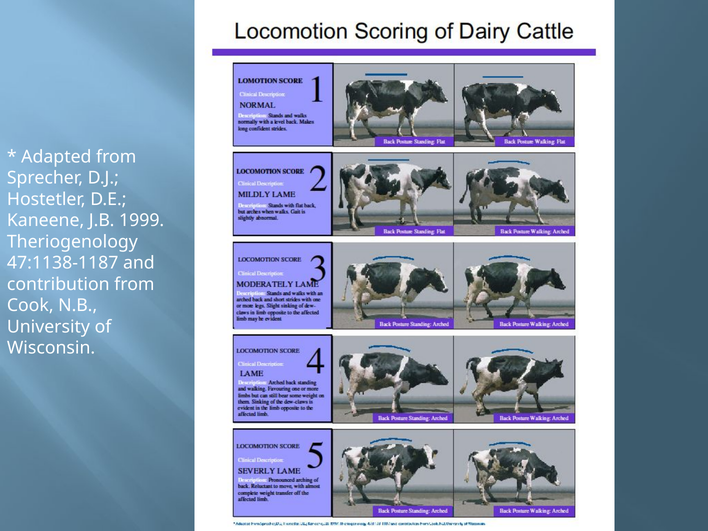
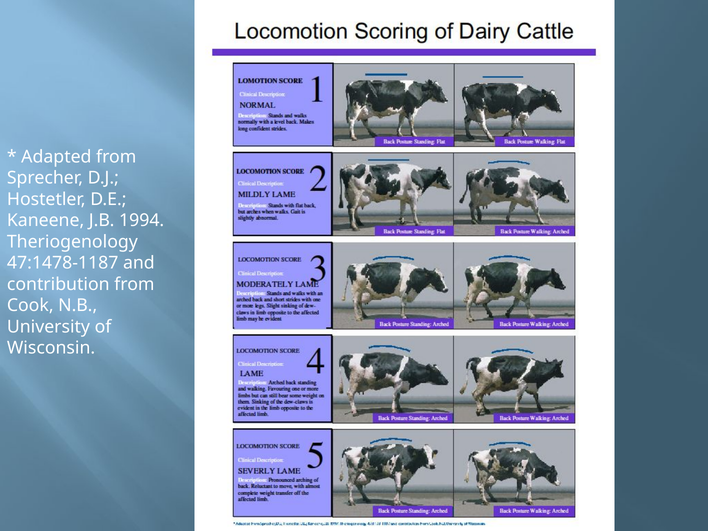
1999: 1999 -> 1994
47:1138-1187: 47:1138-1187 -> 47:1478-1187
